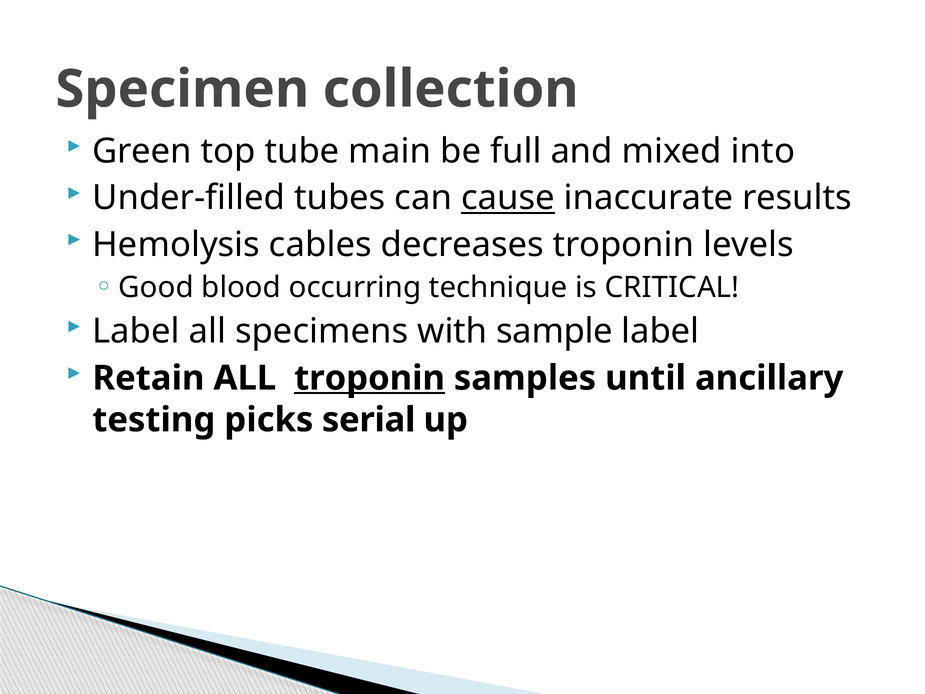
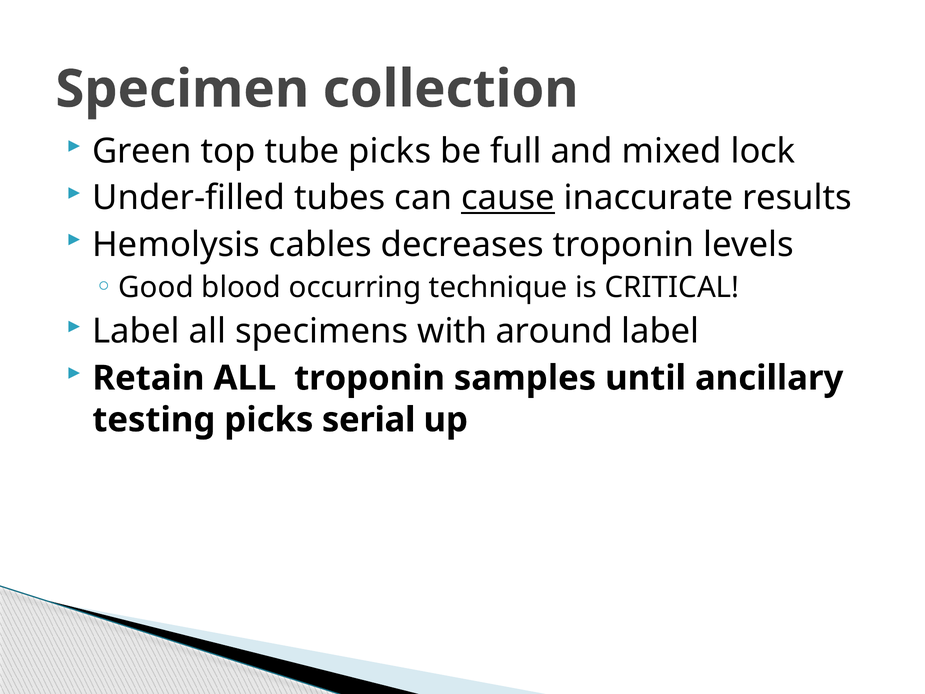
tube main: main -> picks
into: into -> lock
sample: sample -> around
troponin at (370, 378) underline: present -> none
